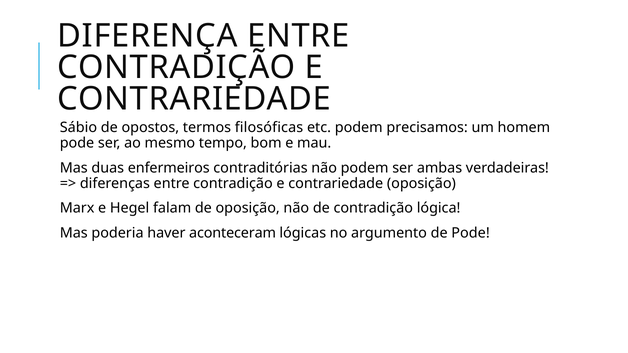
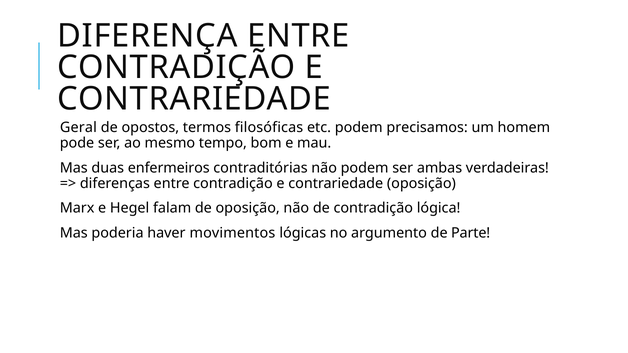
Sábio: Sábio -> Geral
aconteceram: aconteceram -> movimentos
de Pode: Pode -> Parte
